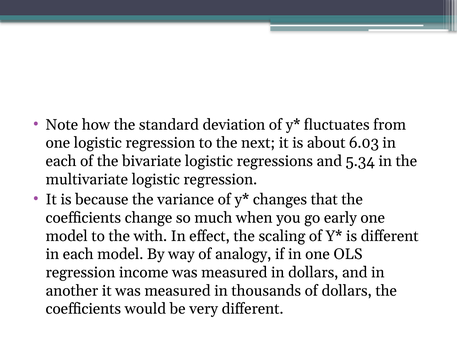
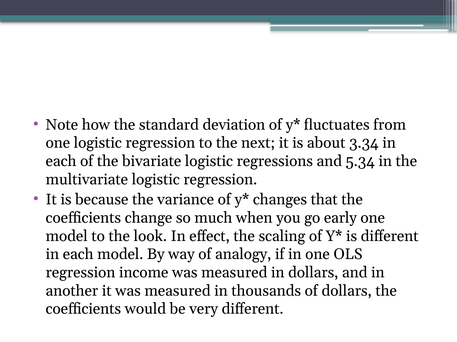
6.03: 6.03 -> 3.34
with: with -> look
